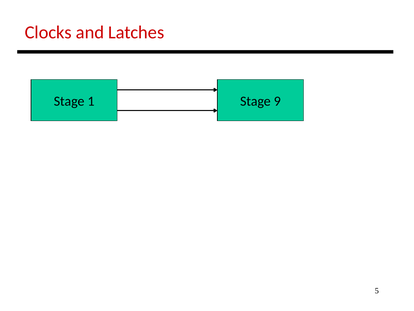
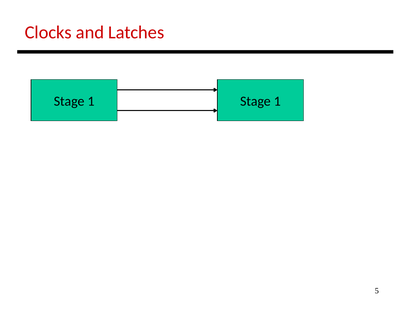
1 Stage 9: 9 -> 1
